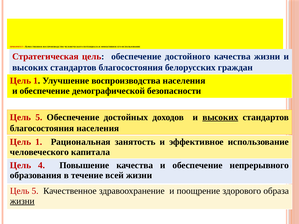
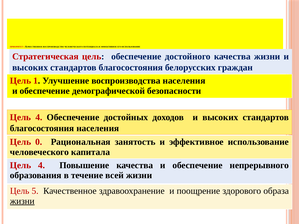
5 at (39, 117): 5 -> 4
высоких at (220, 117) underline: present -> none
1 at (39, 142): 1 -> 0
